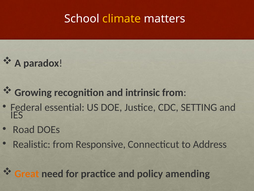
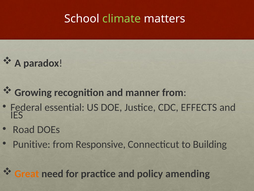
climate colour: yellow -> light green
intrinsic: intrinsic -> manner
SETTING: SETTING -> EFFECTS
Realistic: Realistic -> Punitive
Address: Address -> Building
